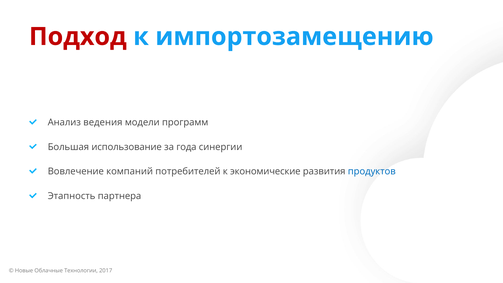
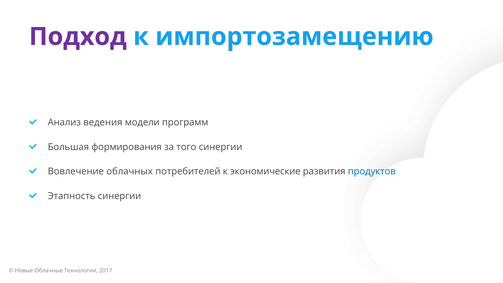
Подход colour: red -> purple
использование: использование -> формирования
года: года -> того
компаний: компаний -> облачных
Этапность партнера: партнера -> синергии
